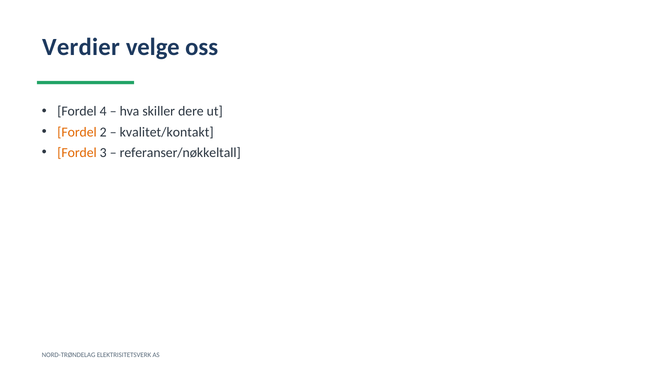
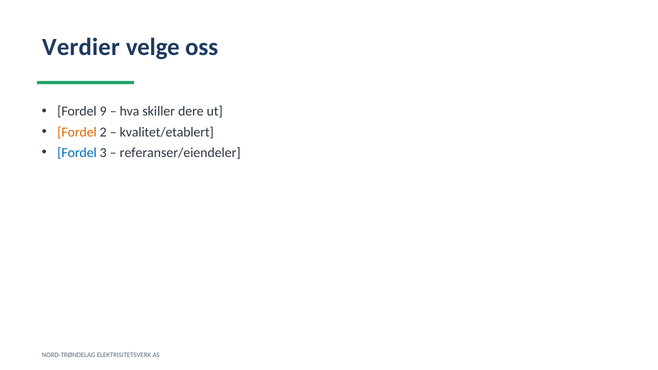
4: 4 -> 9
kvalitet/kontakt: kvalitet/kontakt -> kvalitet/etablert
Fordel at (77, 153) colour: orange -> blue
referanser/nøkkeltall: referanser/nøkkeltall -> referanser/eiendeler
